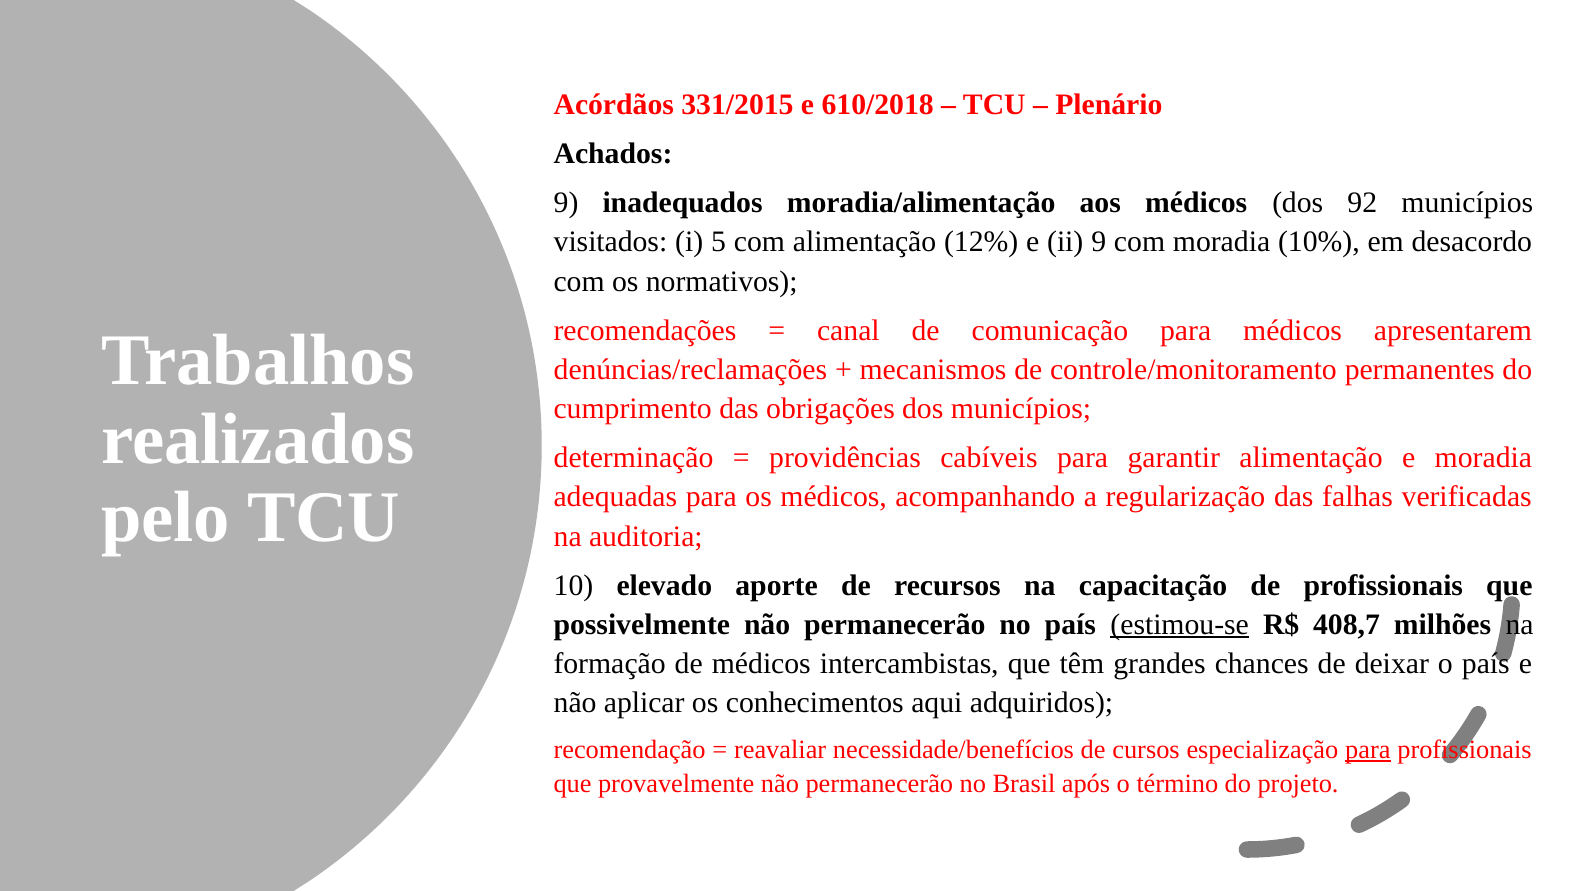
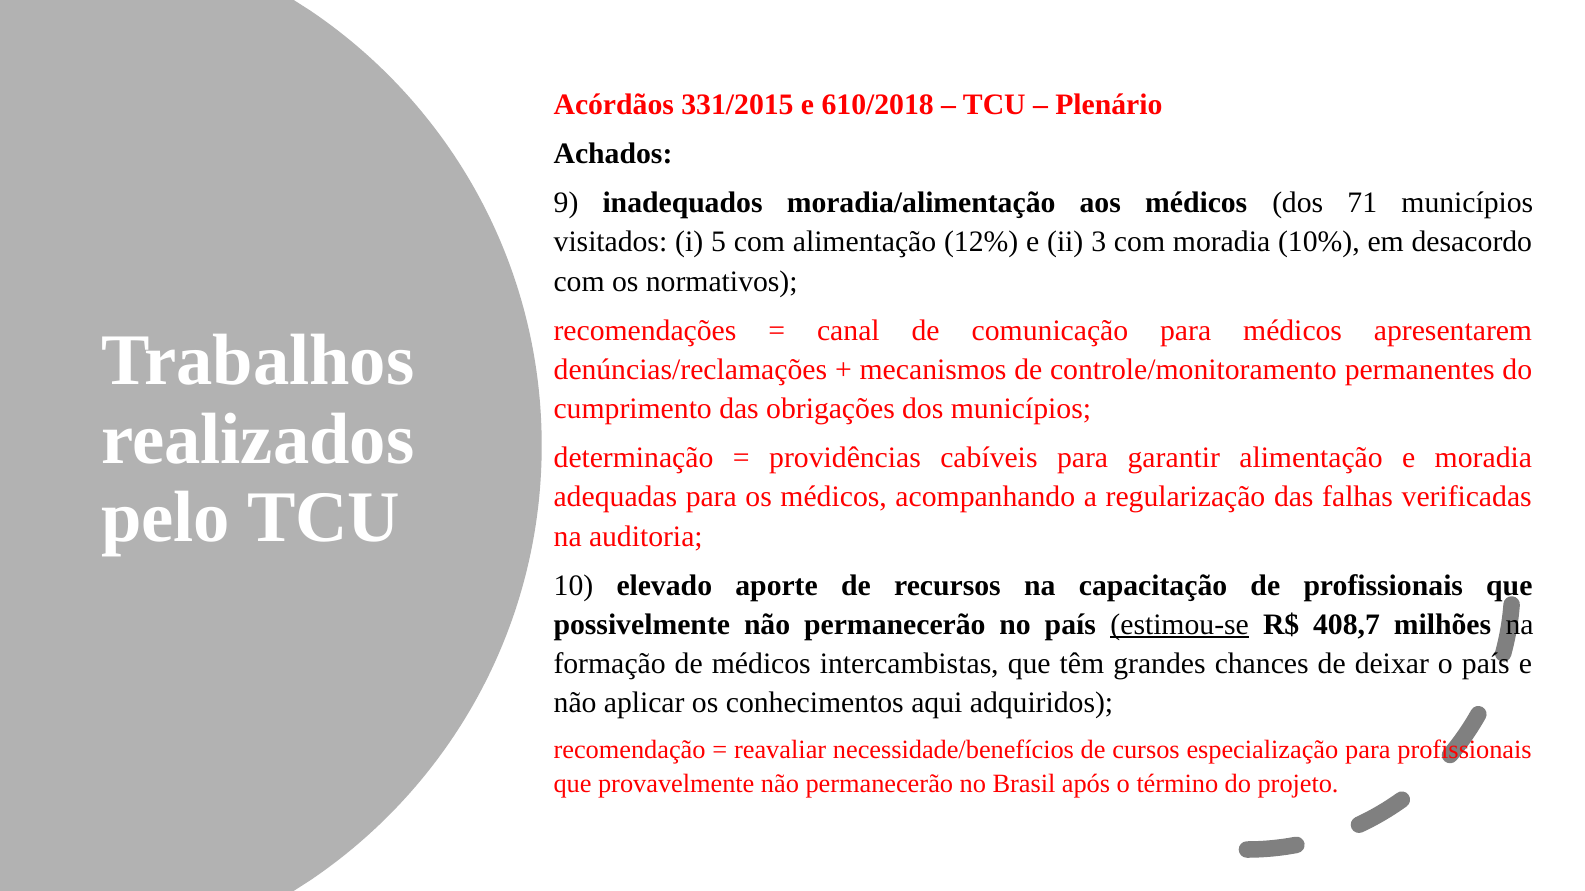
92: 92 -> 71
ii 9: 9 -> 3
para at (1368, 750) underline: present -> none
